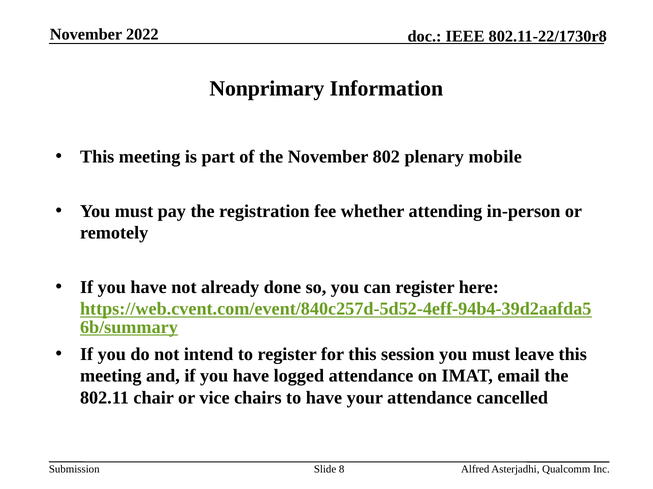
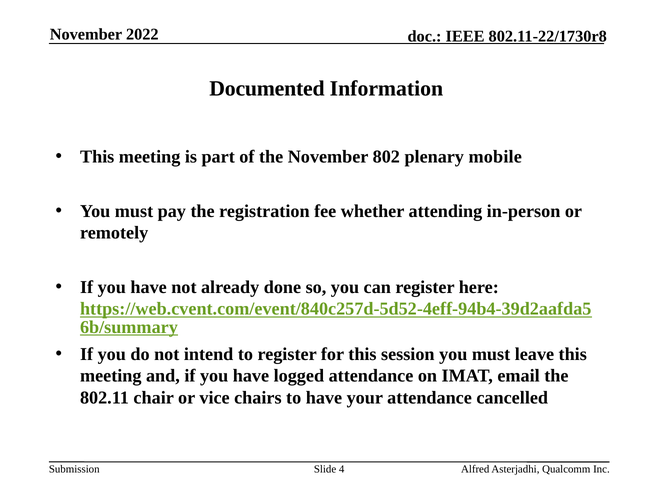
Nonprimary: Nonprimary -> Documented
8: 8 -> 4
